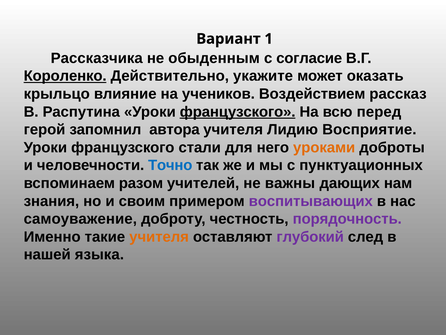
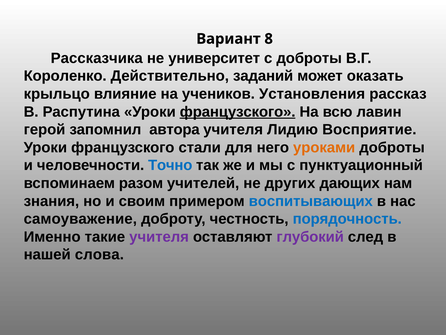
1: 1 -> 8
обыденным: обыденным -> университет
с согласие: согласие -> доброты
Короленко underline: present -> none
укажите: укажите -> заданий
Воздействием: Воздействием -> Установления
перед: перед -> лавин
пунктуационных: пунктуационных -> пунктуационный
важны: важны -> других
воспитывающих colour: purple -> blue
порядочность colour: purple -> blue
учителя at (159, 236) colour: orange -> purple
языка: языка -> слова
